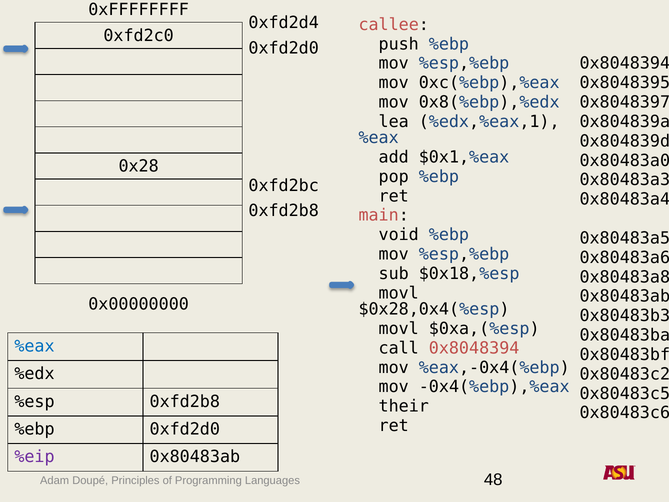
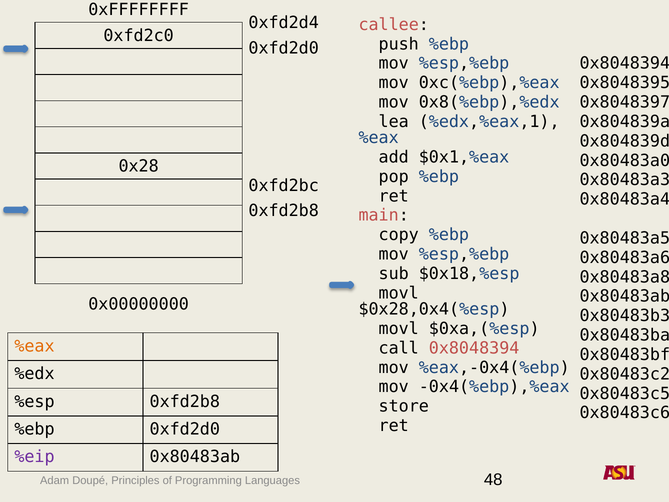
void: void -> copy
%eax at (35, 346) colour: blue -> orange
their: their -> store
